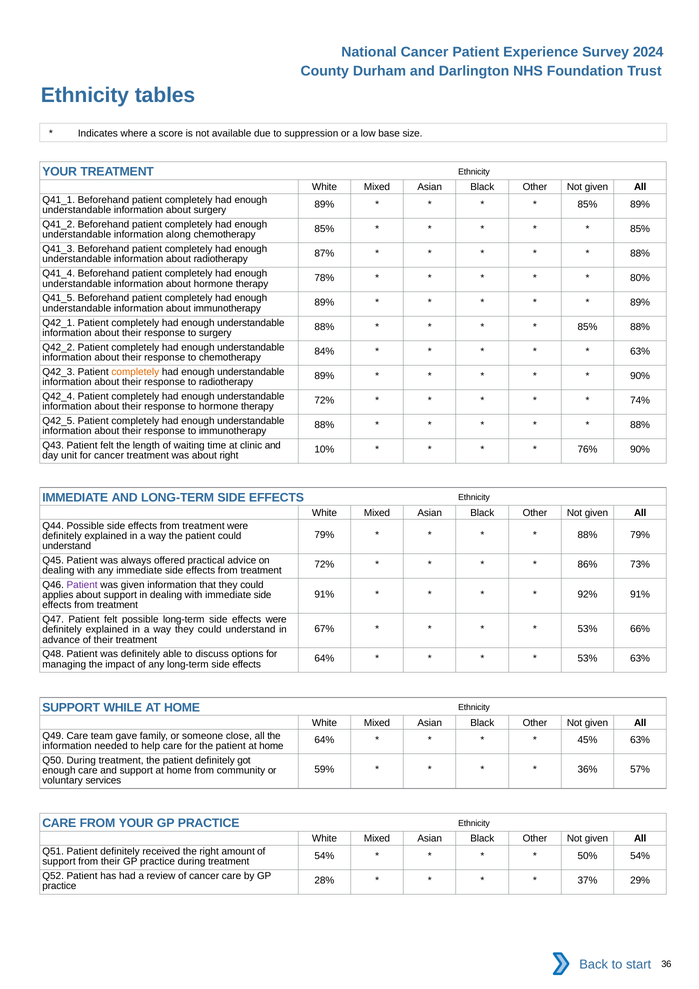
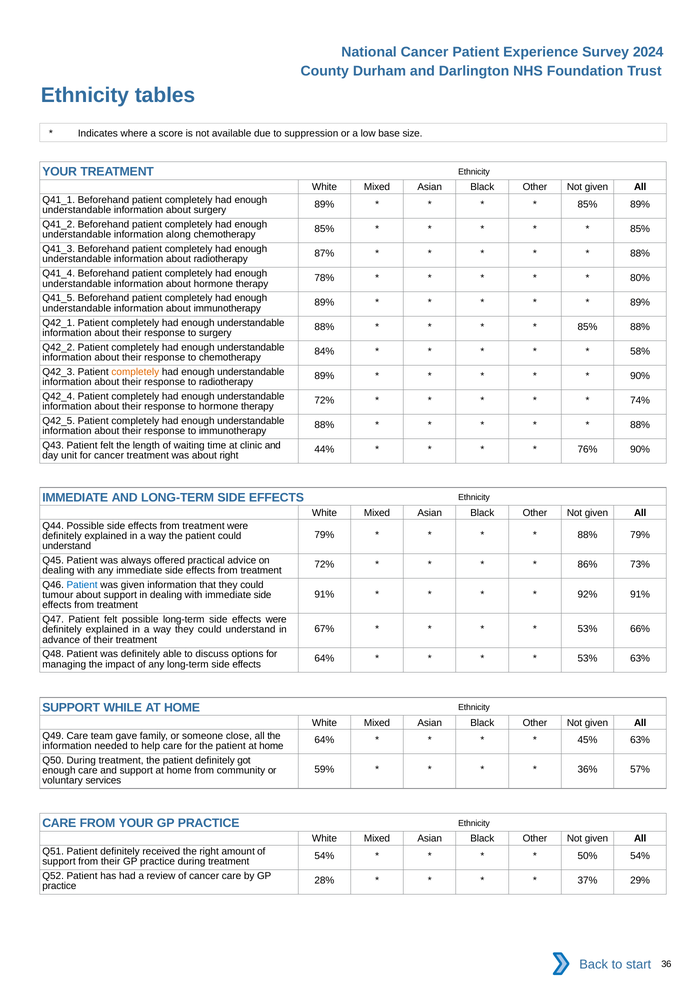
63% at (640, 352): 63% -> 58%
10%: 10% -> 44%
Patient at (82, 585) colour: purple -> blue
applies: applies -> tumour
